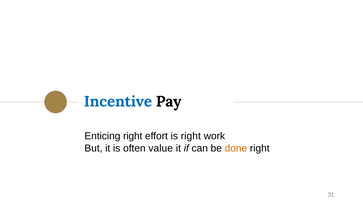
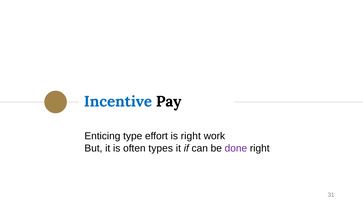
Enticing right: right -> type
value: value -> types
done colour: orange -> purple
